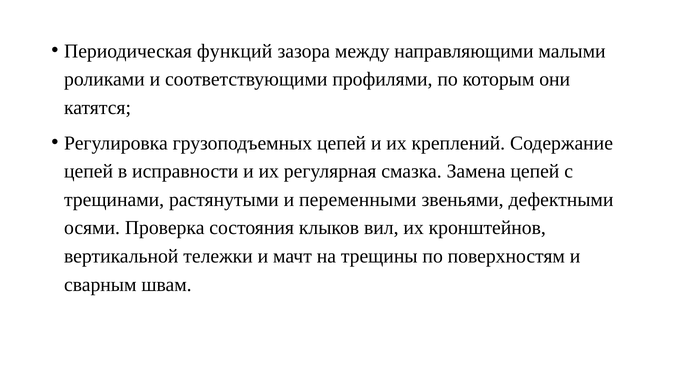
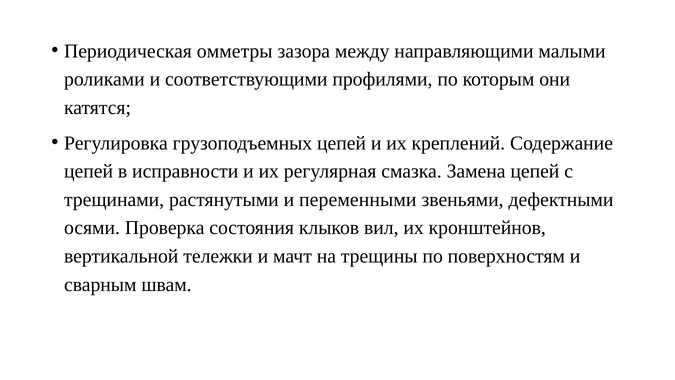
функций: функций -> омметры
